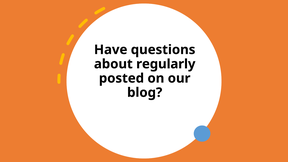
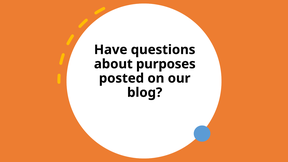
regularly: regularly -> purposes
